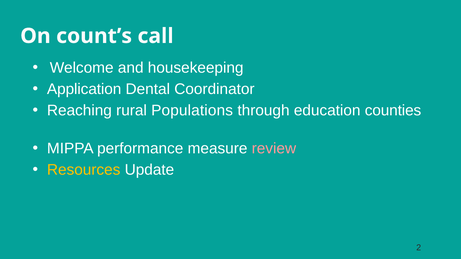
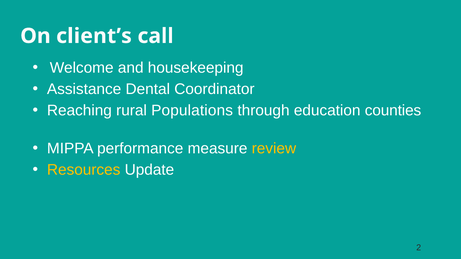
count’s: count’s -> client’s
Application: Application -> Assistance
review colour: pink -> yellow
